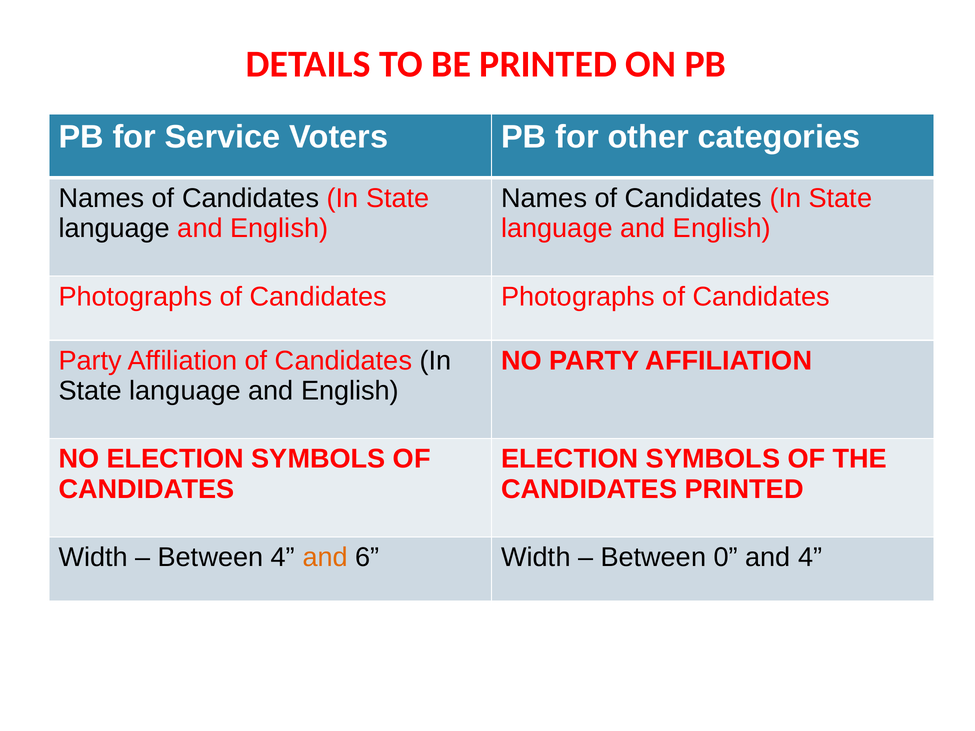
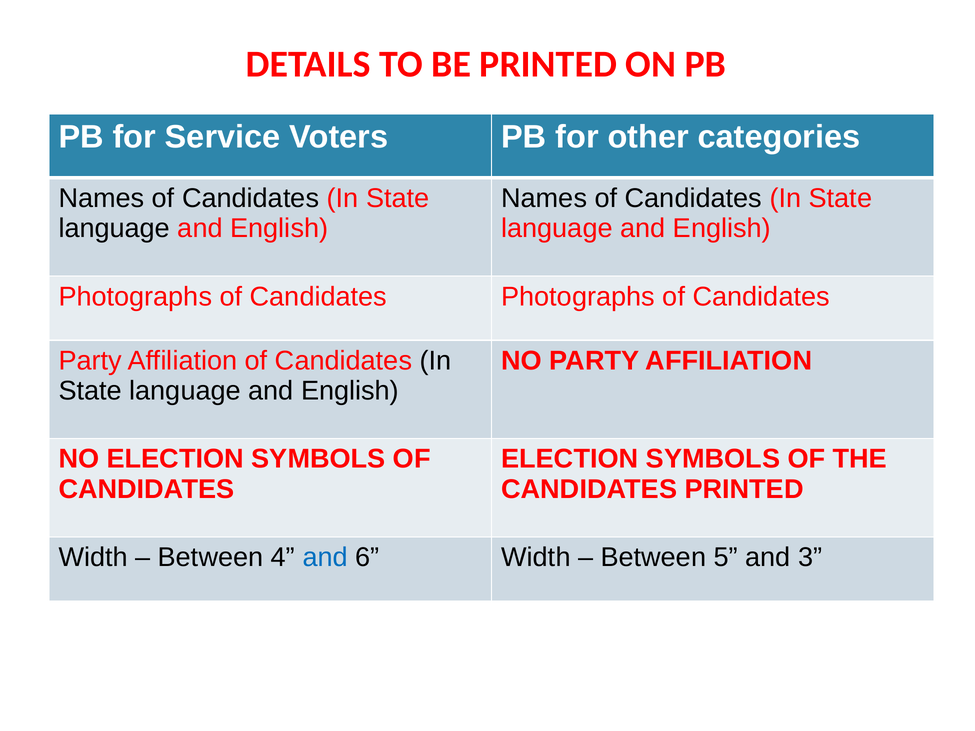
and at (325, 558) colour: orange -> blue
0: 0 -> 5
and 4: 4 -> 3
